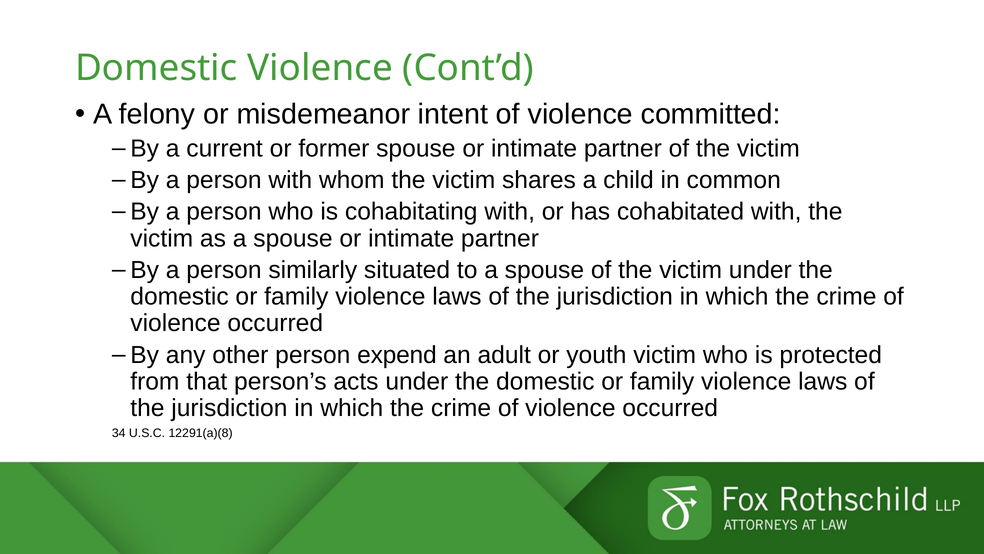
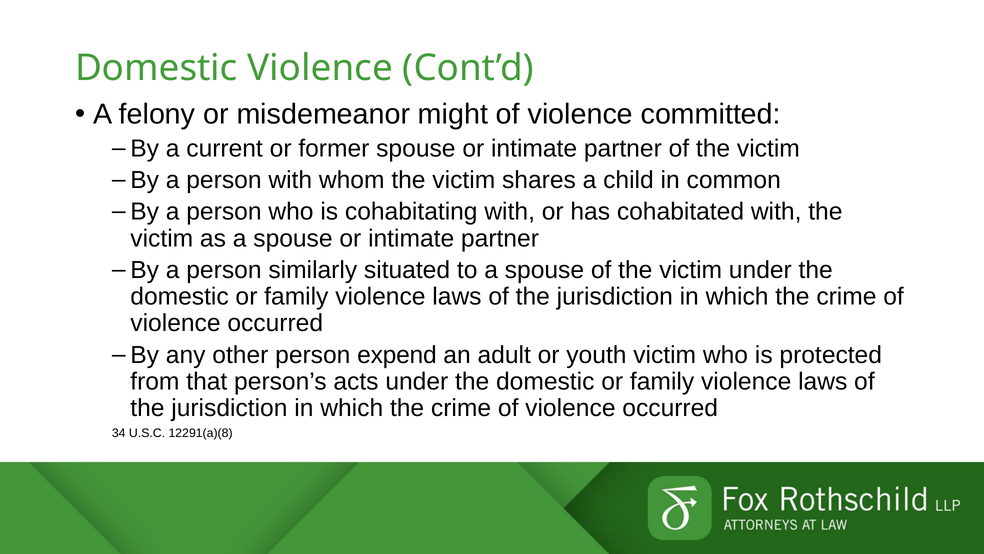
intent: intent -> might
